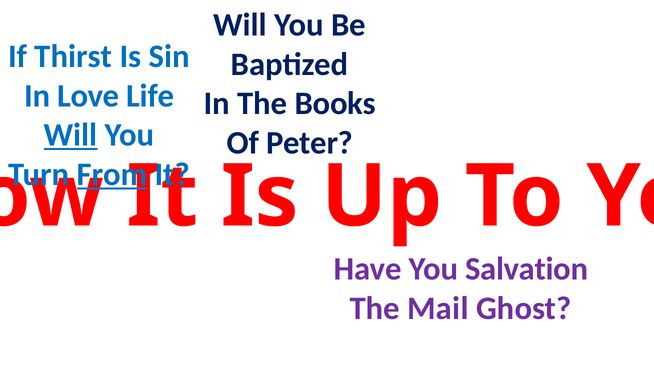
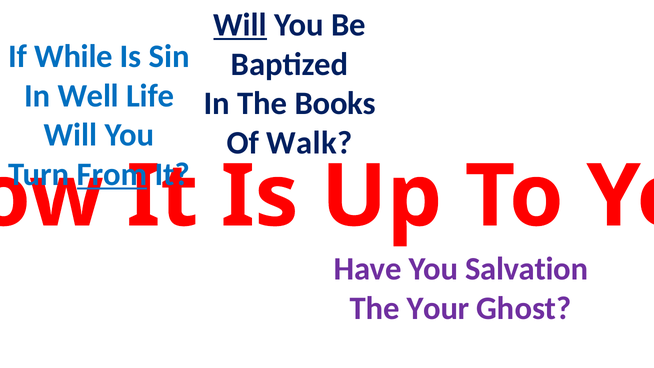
Will at (240, 25) underline: none -> present
Thirst: Thirst -> While
Love: Love -> Well
Will at (71, 135) underline: present -> none
Peter: Peter -> Walk
Mail: Mail -> Your
